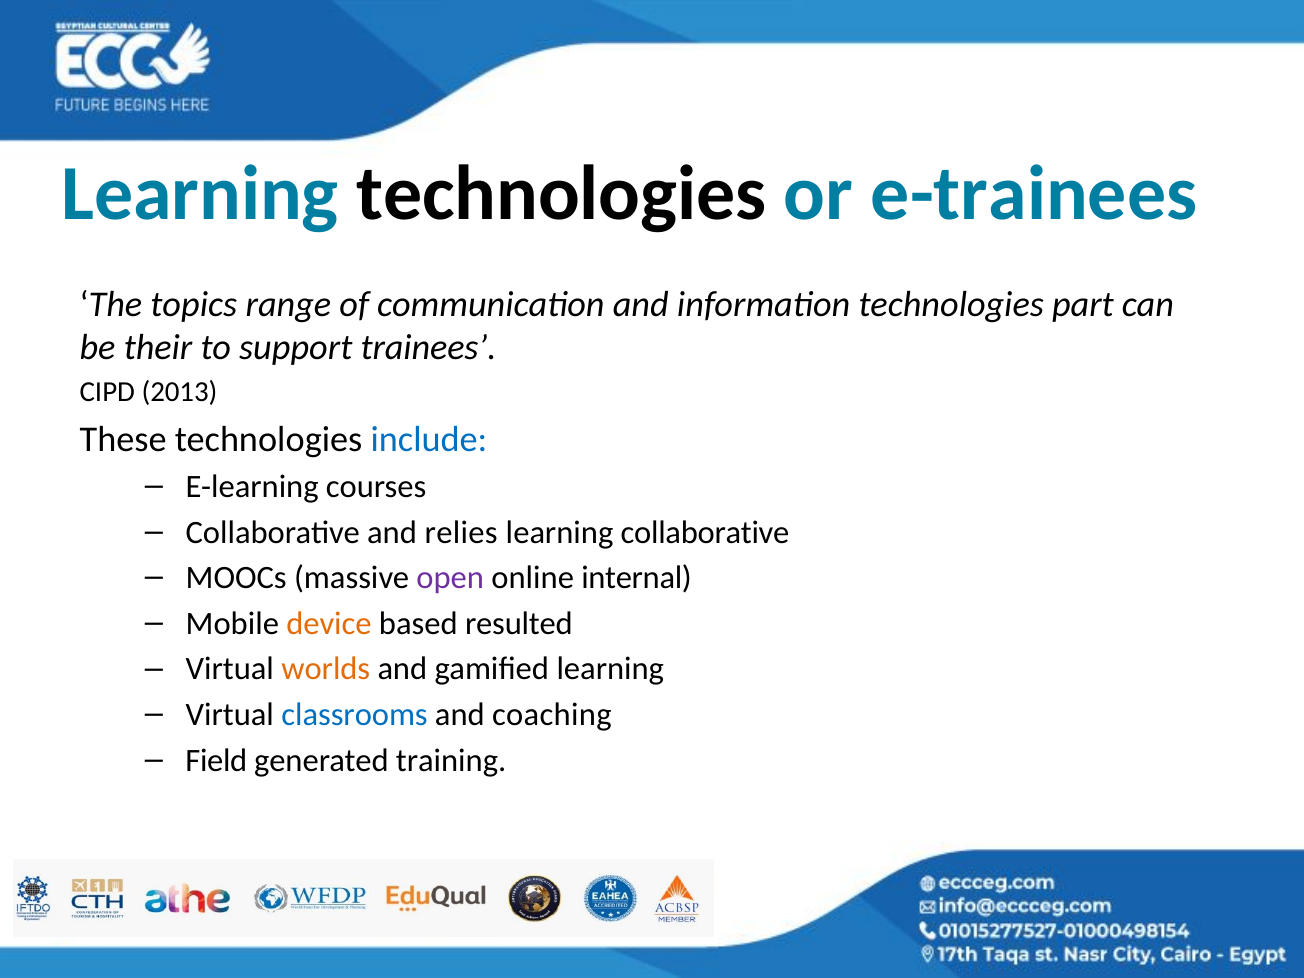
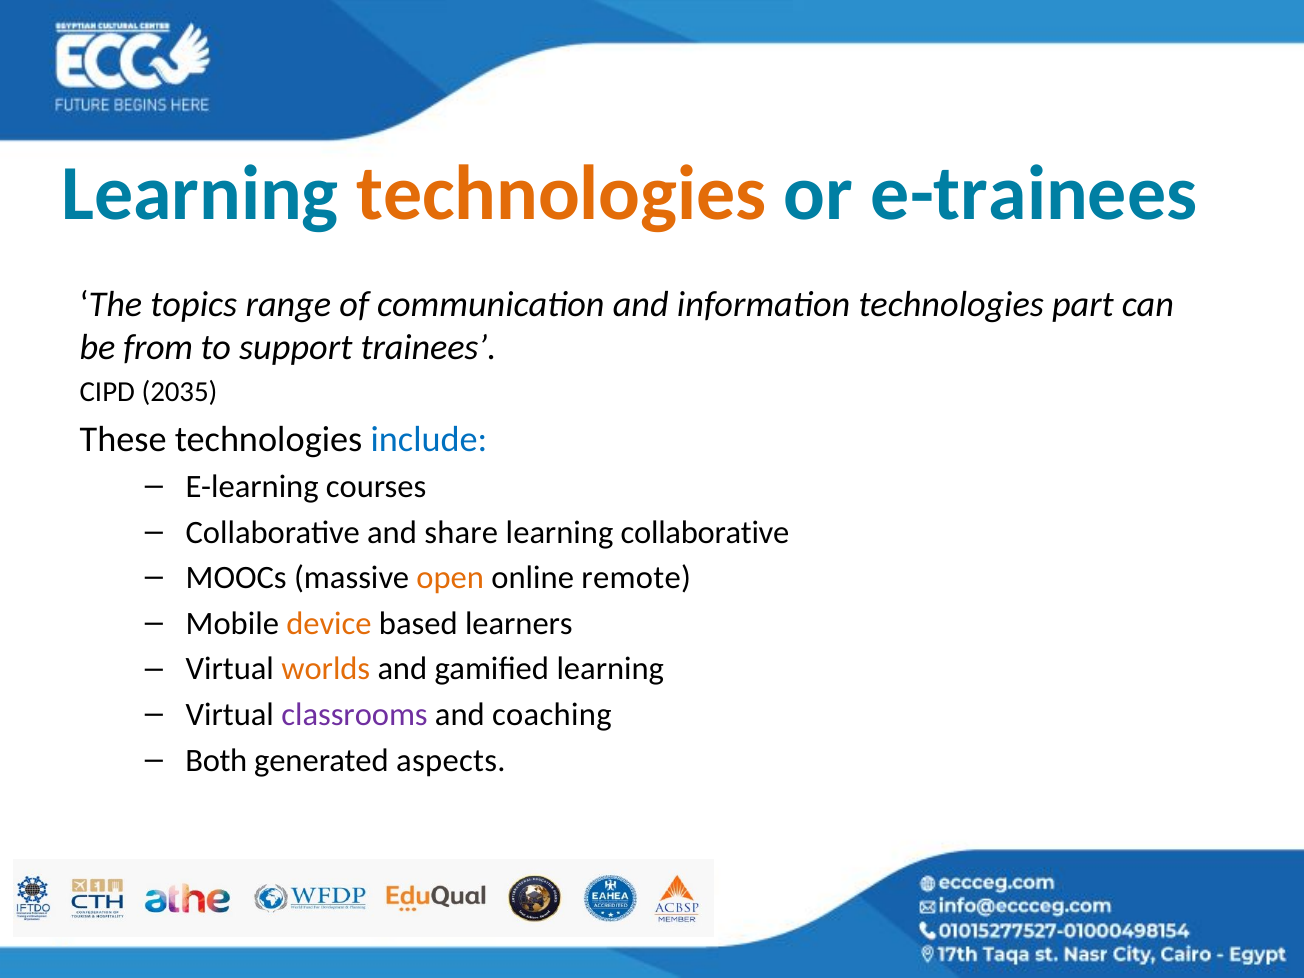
technologies at (561, 194) colour: black -> orange
their: their -> from
2013: 2013 -> 2035
relies: relies -> share
open colour: purple -> orange
internal: internal -> remote
resulted: resulted -> learners
classrooms colour: blue -> purple
Field: Field -> Both
training: training -> aspects
